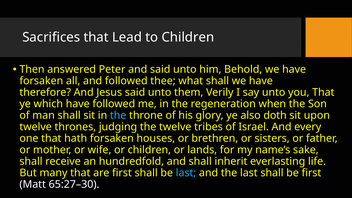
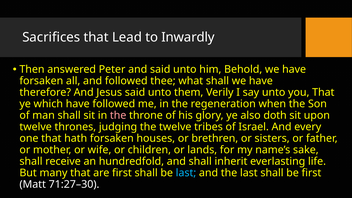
to Children: Children -> Inwardly
the at (118, 115) colour: light blue -> pink
65:27–30: 65:27–30 -> 71:27–30
